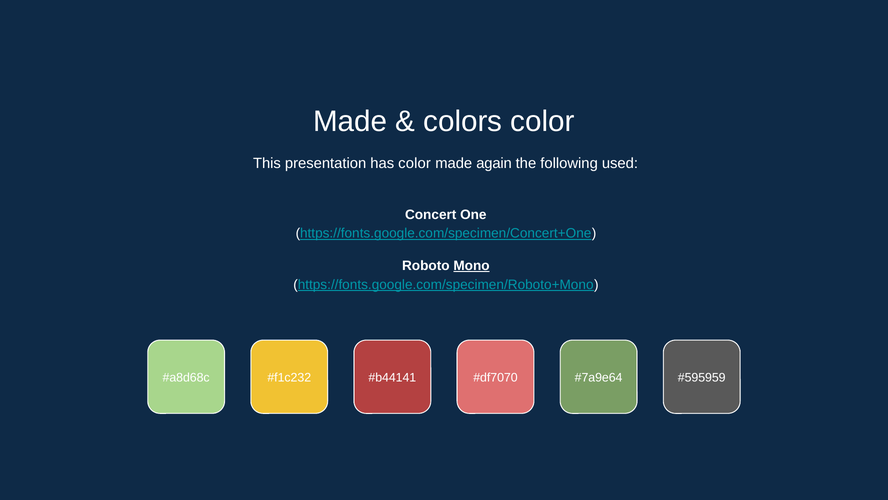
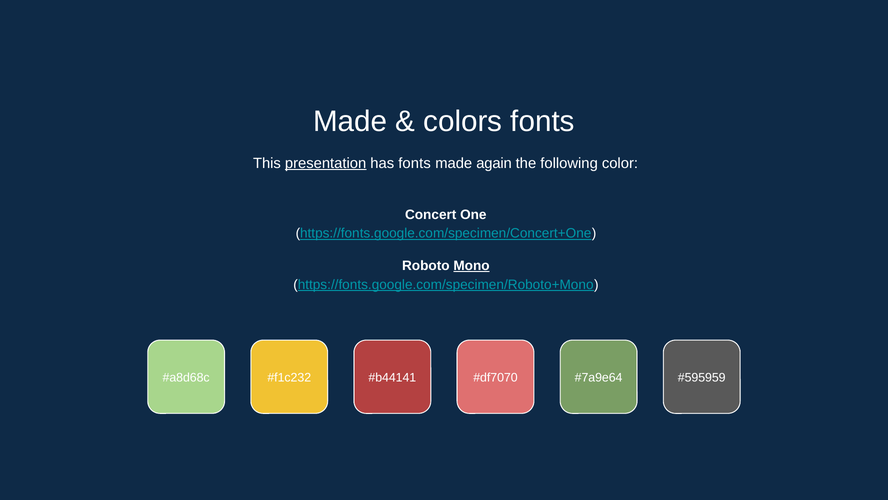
colors color: color -> fonts
presentation underline: none -> present
has color: color -> fonts
used: used -> color
